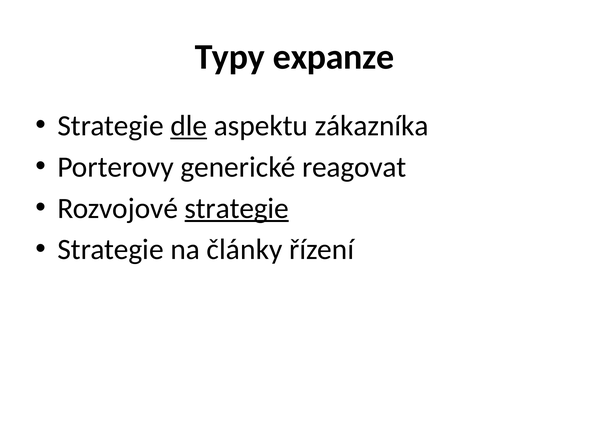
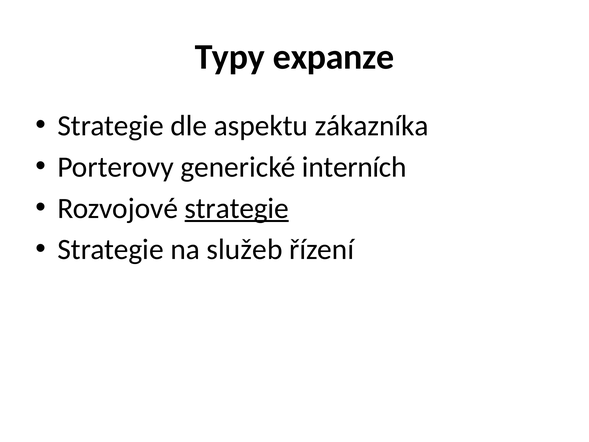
dle underline: present -> none
reagovat: reagovat -> interních
články: články -> služeb
